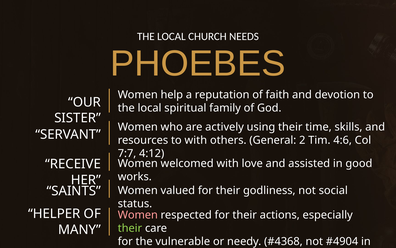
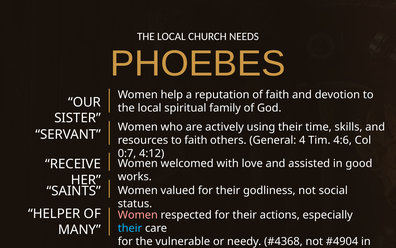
to with: with -> faith
2: 2 -> 4
7:7: 7:7 -> 0:7
their at (130, 228) colour: light green -> light blue
